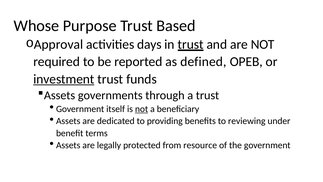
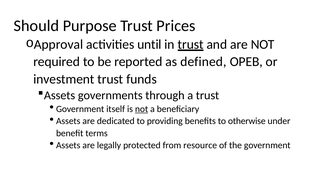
Whose: Whose -> Should
Based: Based -> Prices
days: days -> until
investment underline: present -> none
reviewing: reviewing -> otherwise
